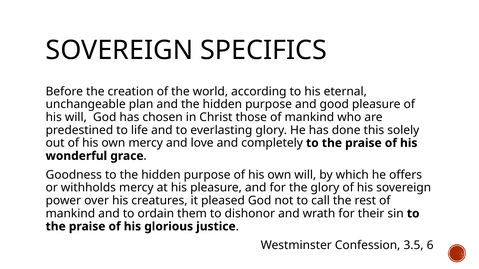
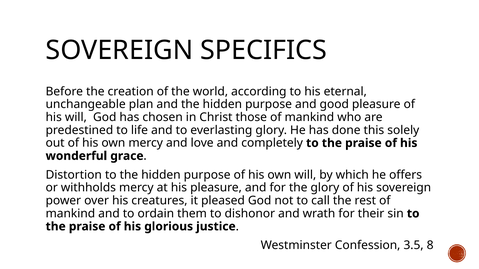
Goodness: Goodness -> Distortion
6: 6 -> 8
